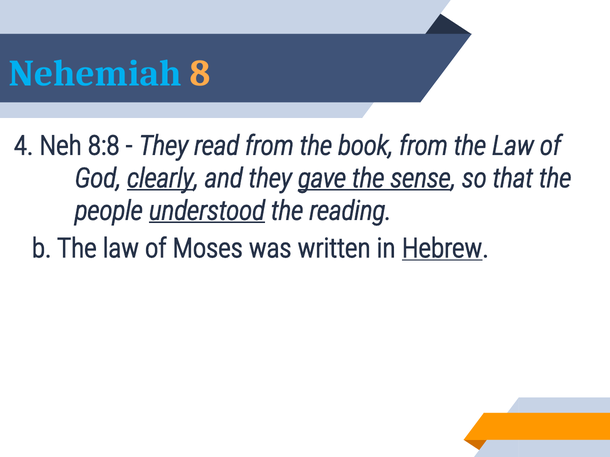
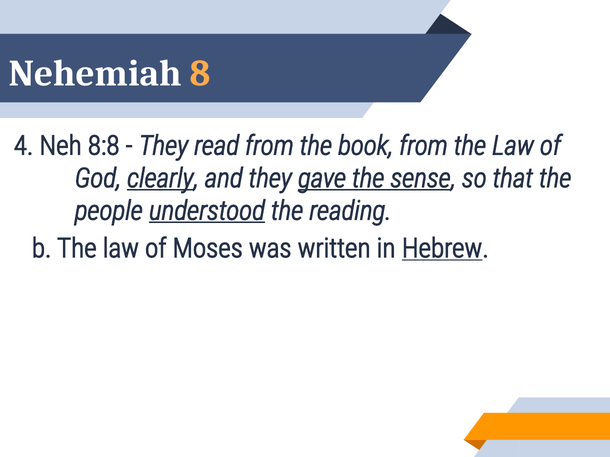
Nehemiah colour: light blue -> white
